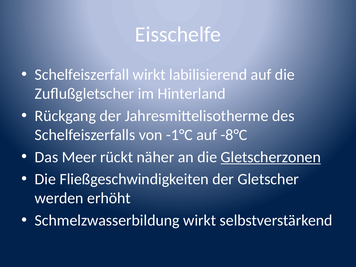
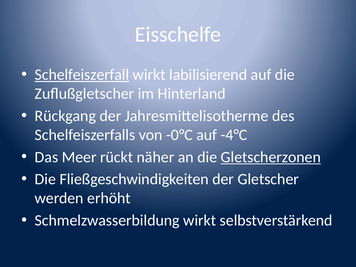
Schelfeiszerfall underline: none -> present
-1°C: -1°C -> -0°C
-8°C: -8°C -> -4°C
